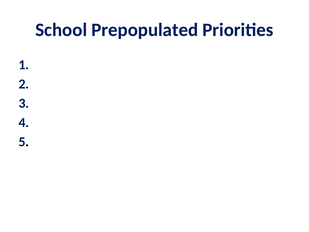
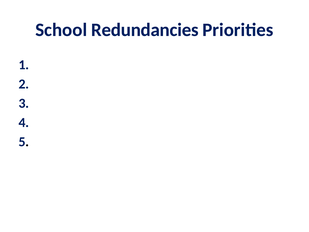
Prepopulated: Prepopulated -> Redundancies
